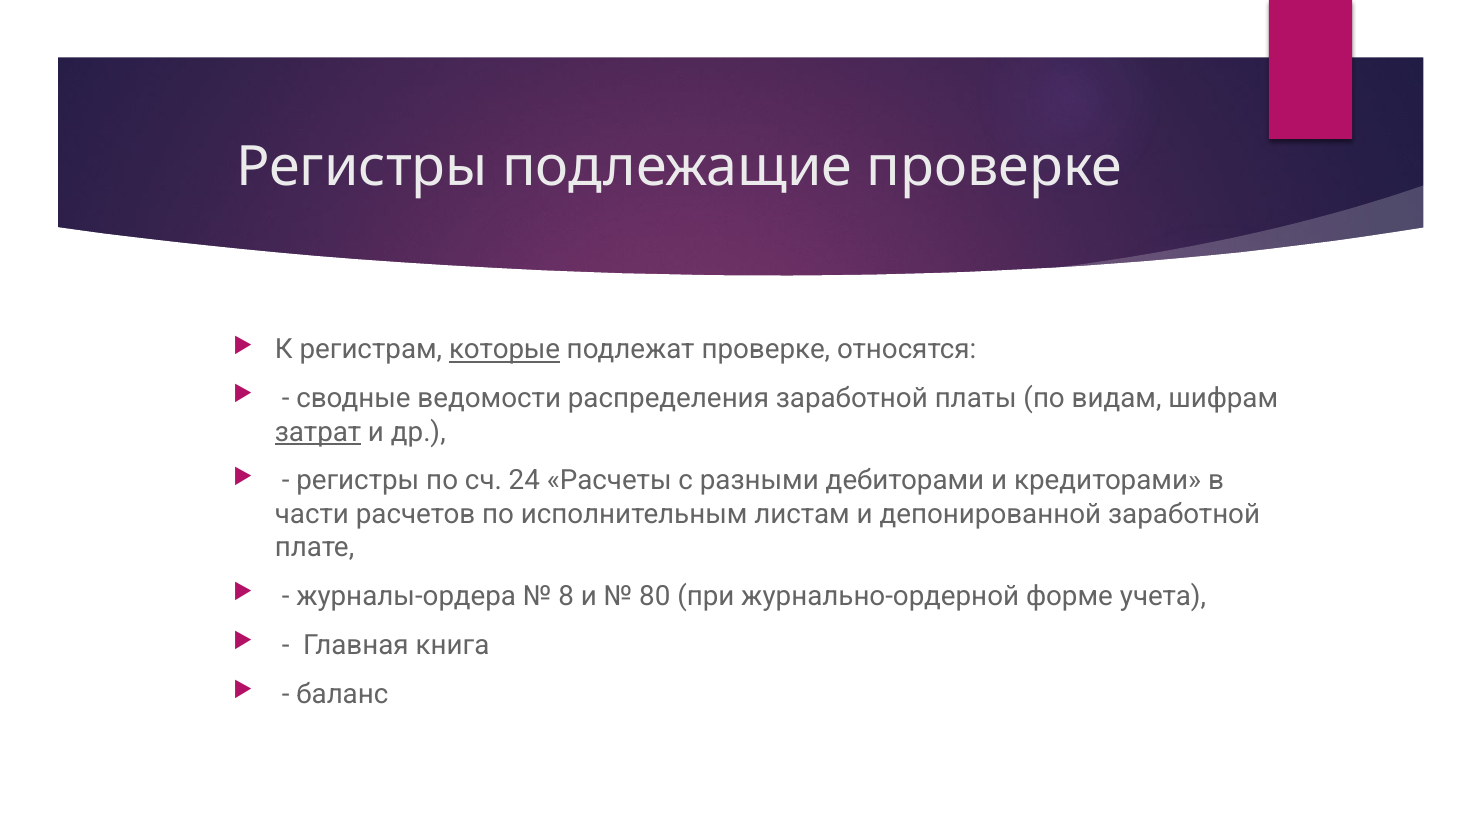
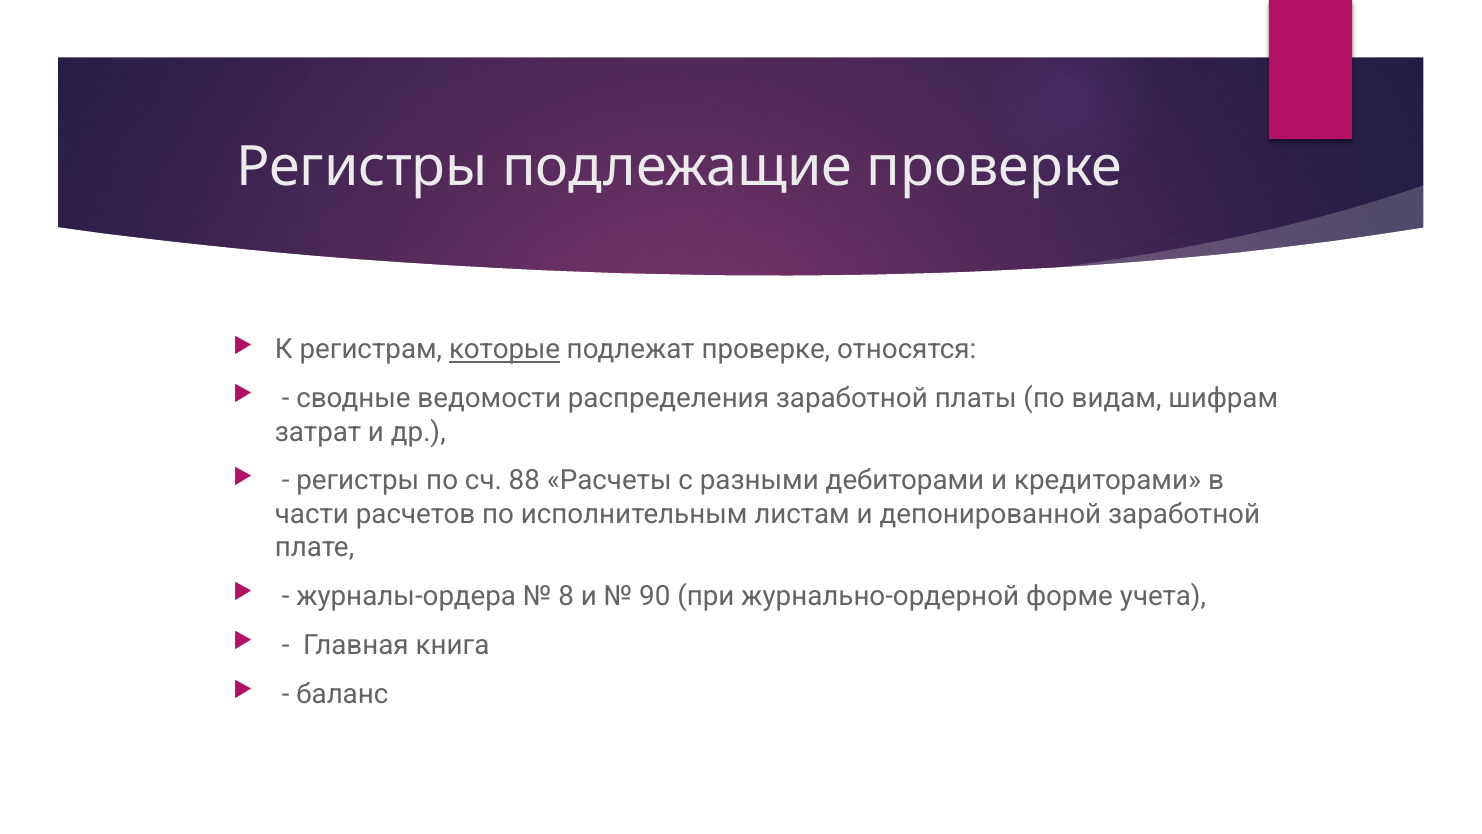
затрат underline: present -> none
24: 24 -> 88
80: 80 -> 90
